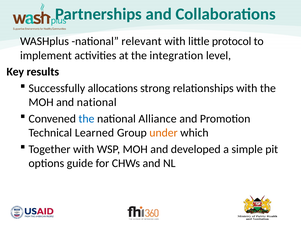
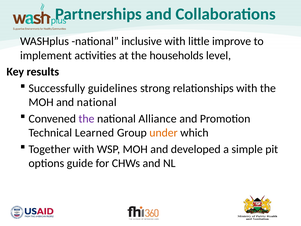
relevant: relevant -> inclusive
protocol: protocol -> improve
integration: integration -> households
allocations: allocations -> guidelines
the at (86, 119) colour: blue -> purple
